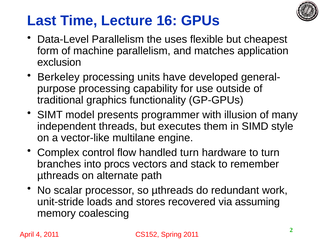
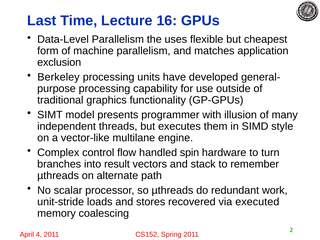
handled turn: turn -> spin
procs: procs -> result
assuming: assuming -> executed
